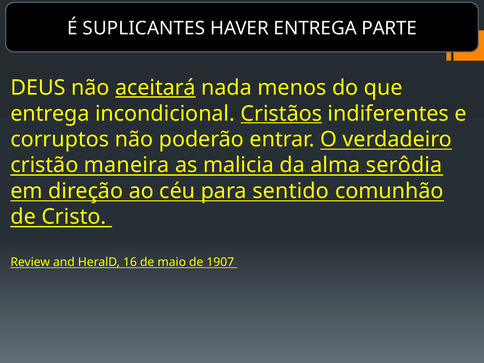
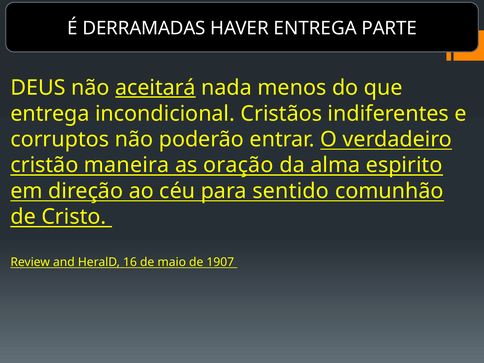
SUPLICANTES: SUPLICANTES -> DERRAMADAS
Cristãos underline: present -> none
malicia: malicia -> oração
serôdia: serôdia -> espirito
